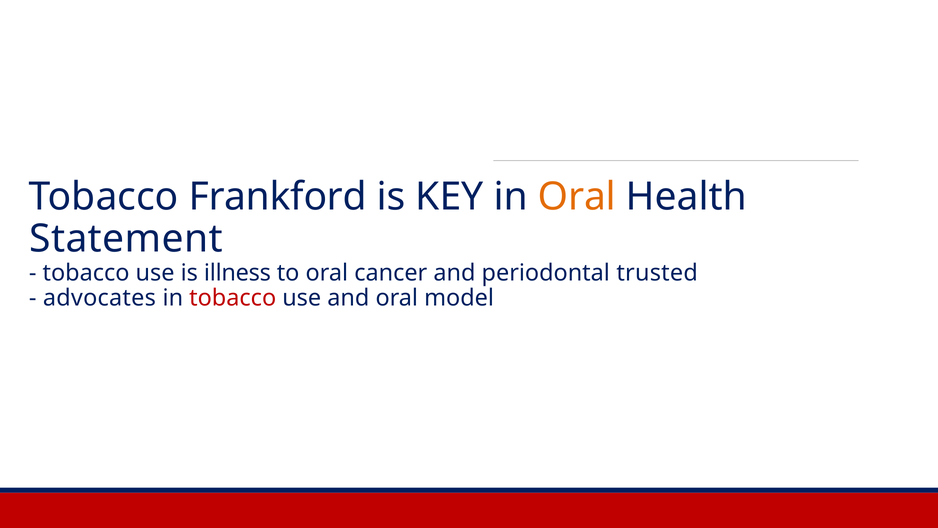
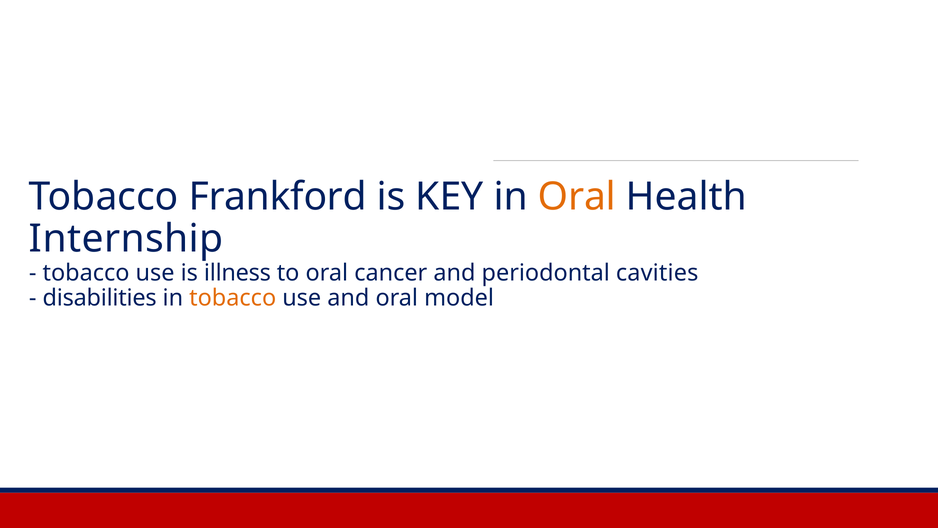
Statement: Statement -> Internship
trusted: trusted -> cavities
advocates: advocates -> disabilities
tobacco at (233, 298) colour: red -> orange
